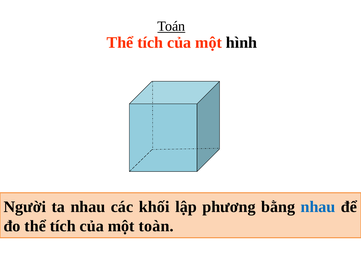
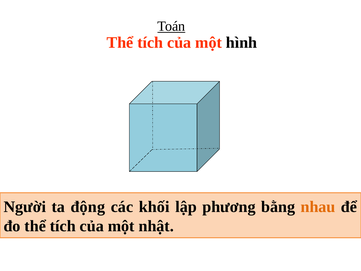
ta nhau: nhau -> động
nhau at (318, 207) colour: blue -> orange
toàn: toàn -> nhật
